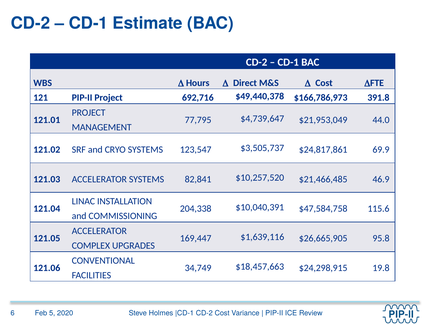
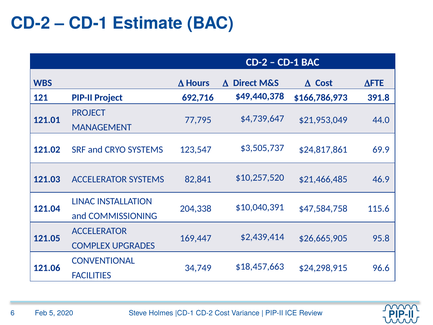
$1,639,116: $1,639,116 -> $2,439,414
19.8: 19.8 -> 96.6
